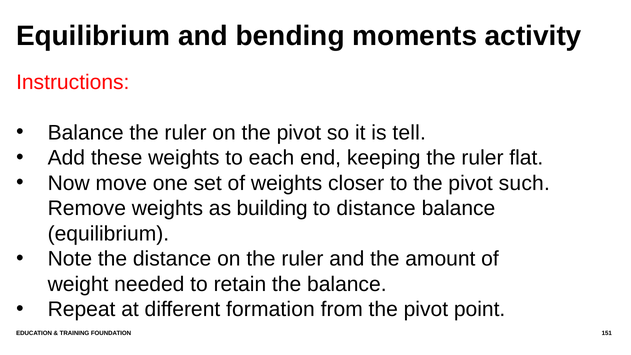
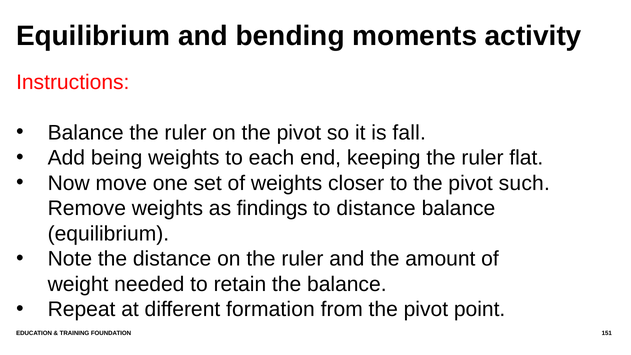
tell: tell -> fall
these: these -> being
building: building -> findings
